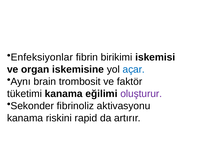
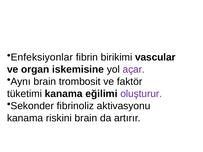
iskemisi: iskemisi -> vascular
açar colour: blue -> purple
riskini rapid: rapid -> brain
